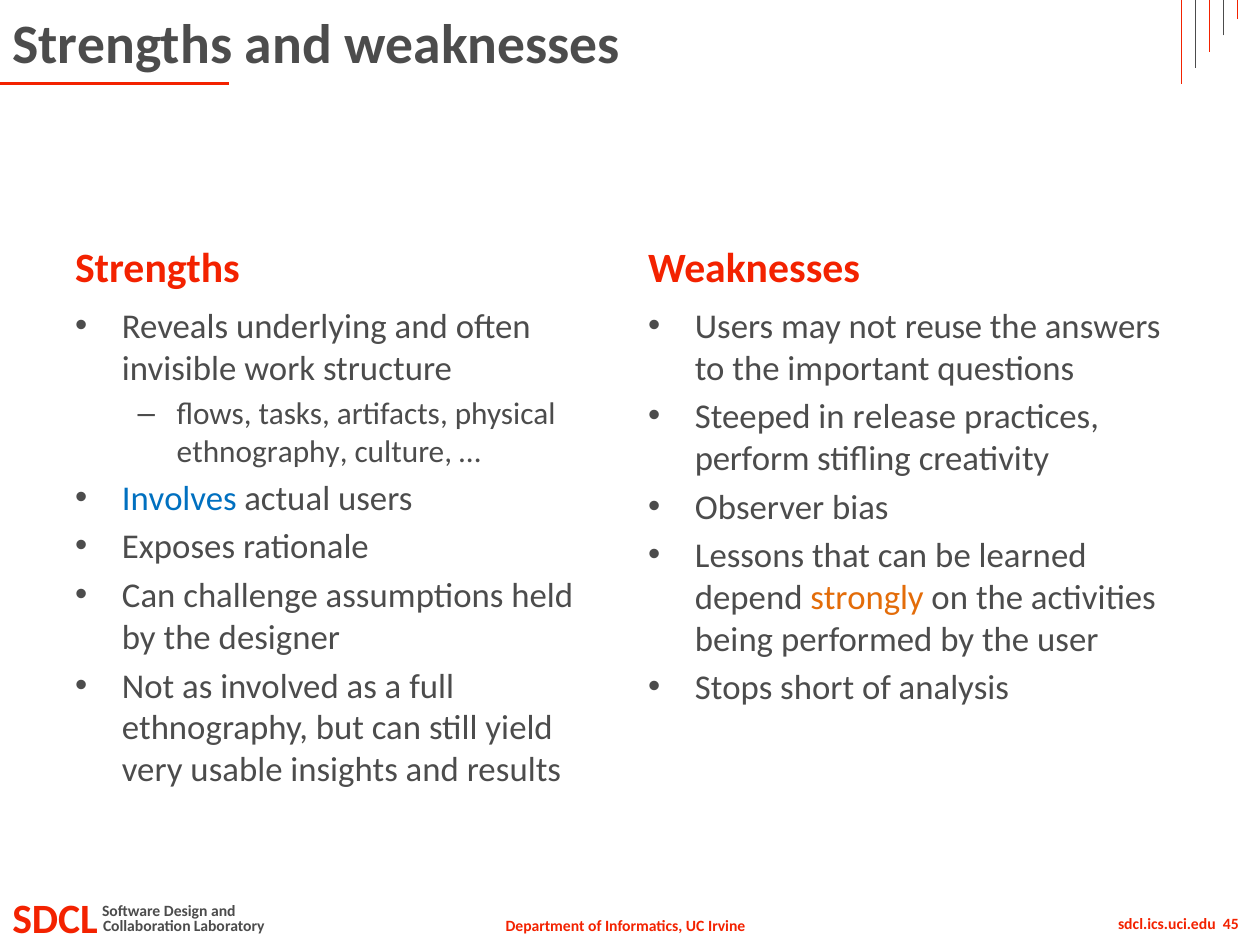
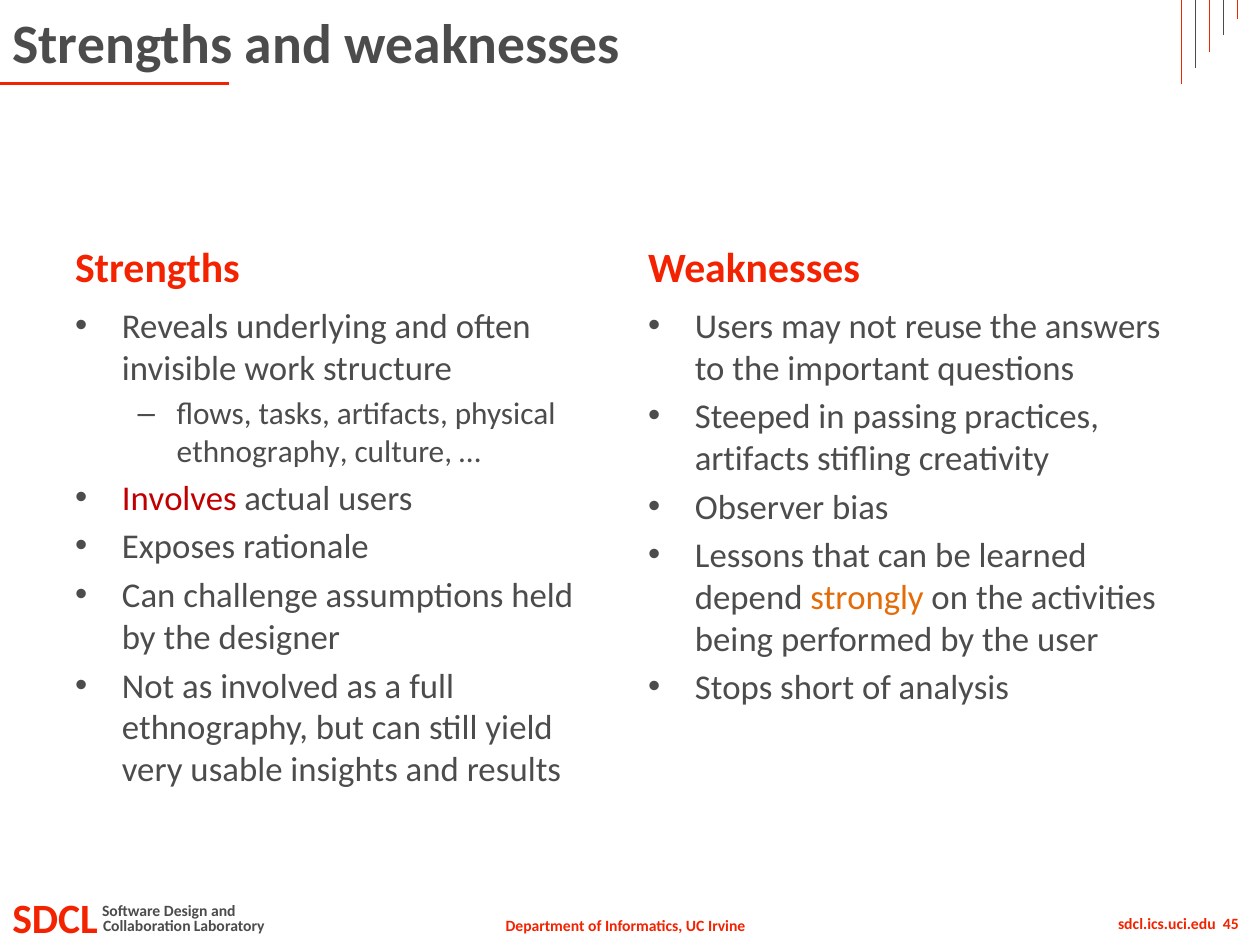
release: release -> passing
perform at (752, 459): perform -> artifacts
Involves colour: blue -> red
